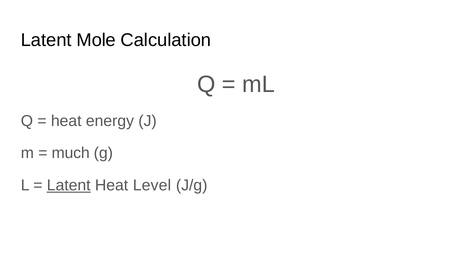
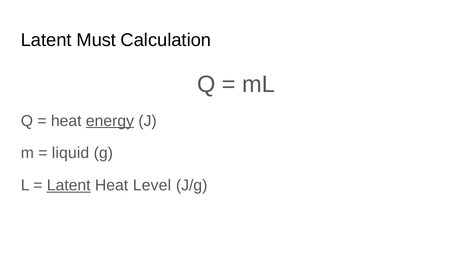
Mole: Mole -> Must
energy underline: none -> present
much: much -> liquid
